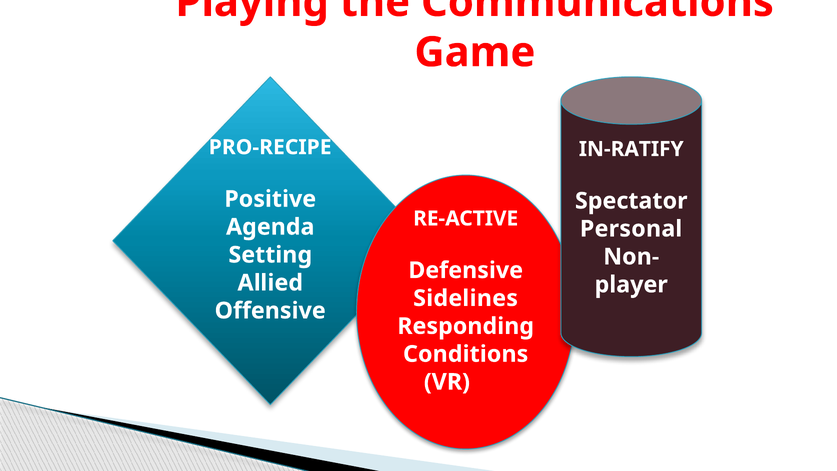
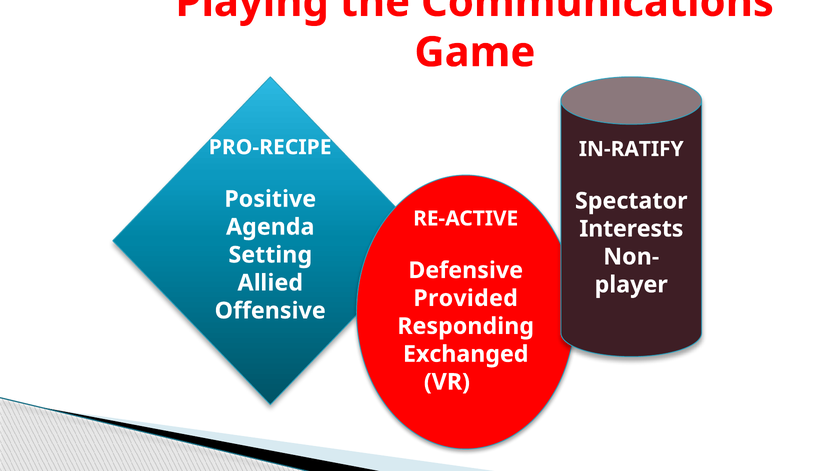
Personal: Personal -> Interests
Sidelines: Sidelines -> Provided
Conditions: Conditions -> Exchanged
